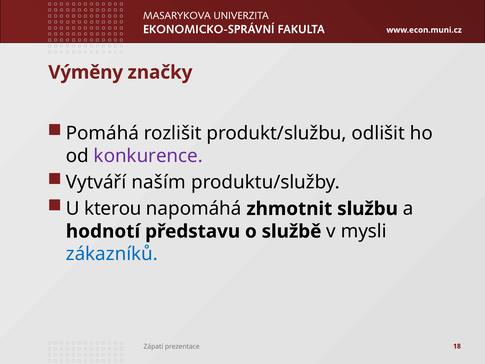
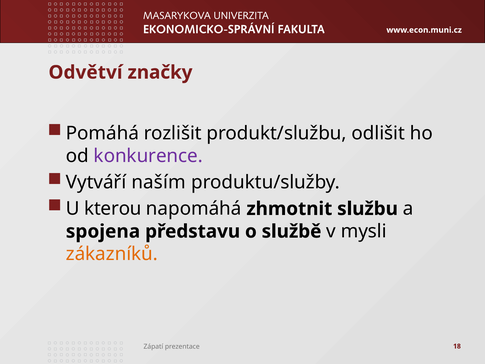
Výměny: Výměny -> Odvětví
hodnotí: hodnotí -> spojena
zákazníků colour: blue -> orange
